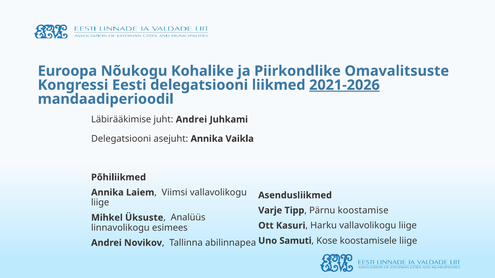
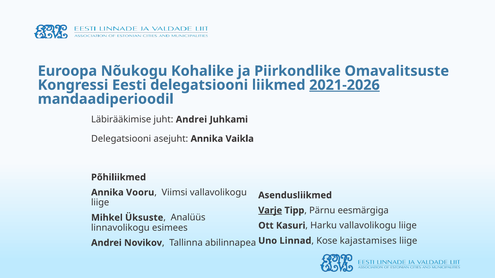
Laiem: Laiem -> Vooru
Varje underline: none -> present
koostamise: koostamise -> eesmärgiga
Samuti: Samuti -> Linnad
koostamisele: koostamisele -> kajastamises
